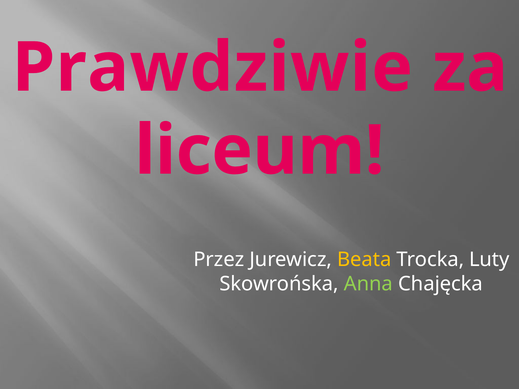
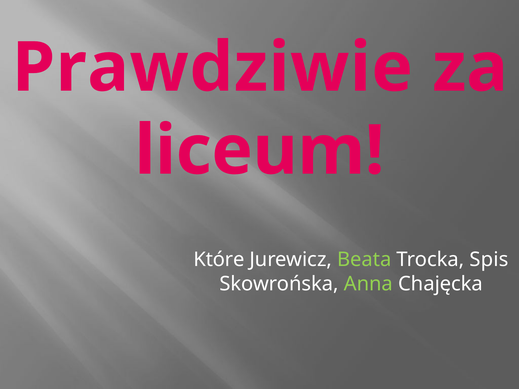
Przez: Przez -> Które
Beata colour: yellow -> light green
Luty: Luty -> Spis
